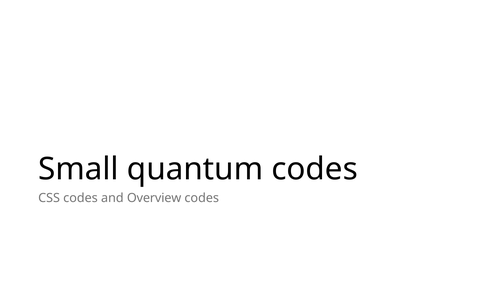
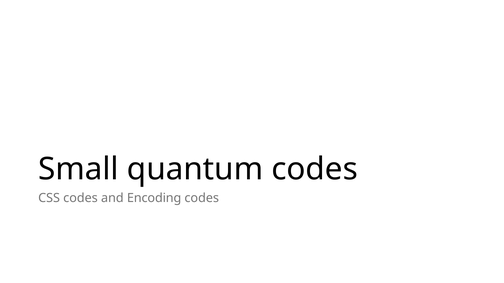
Overview: Overview -> Encoding
